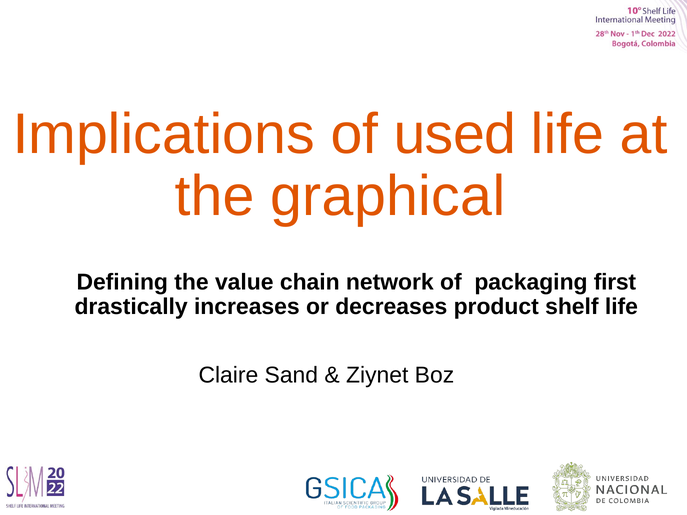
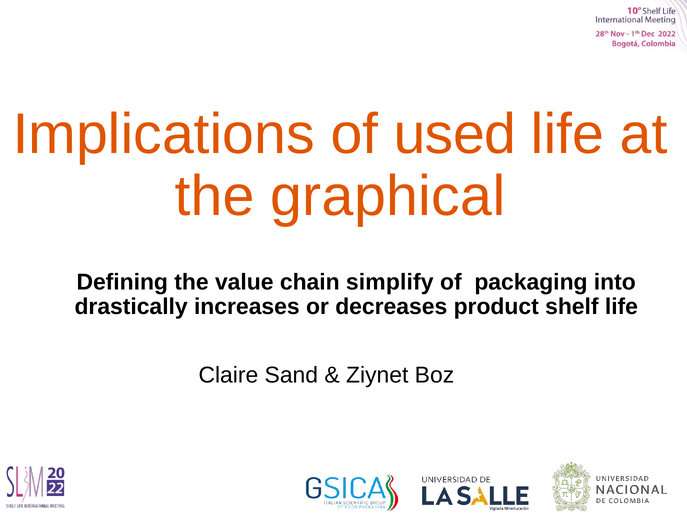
network: network -> simplify
first: first -> into
